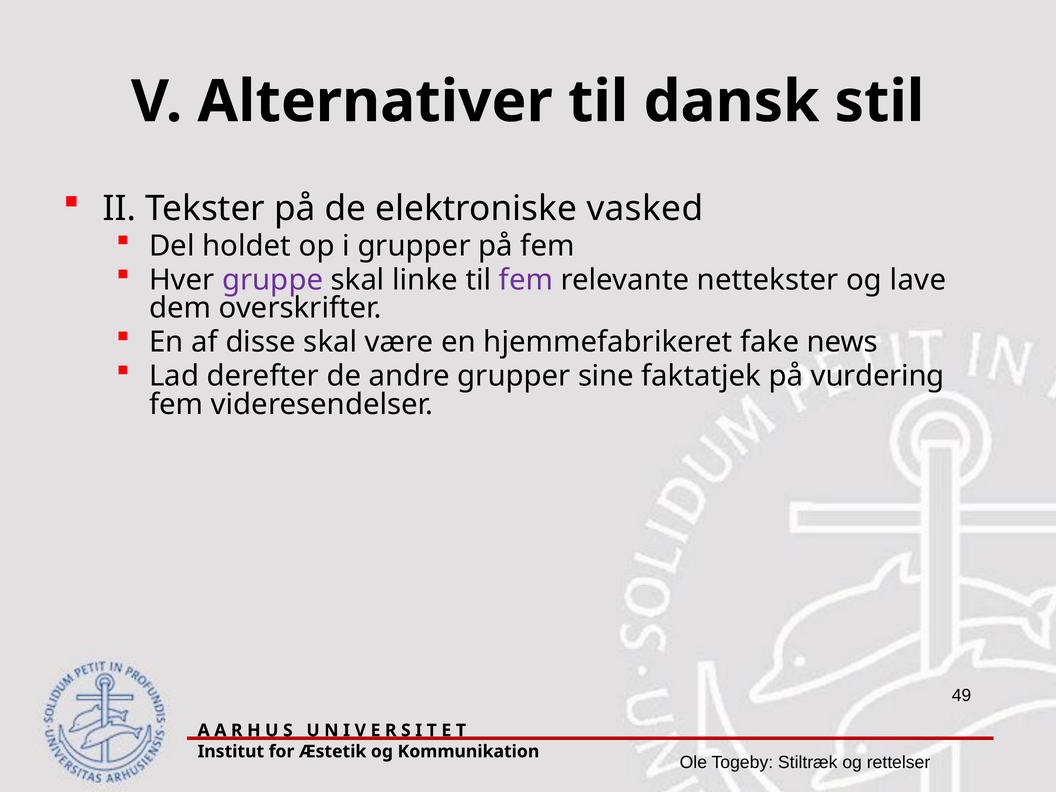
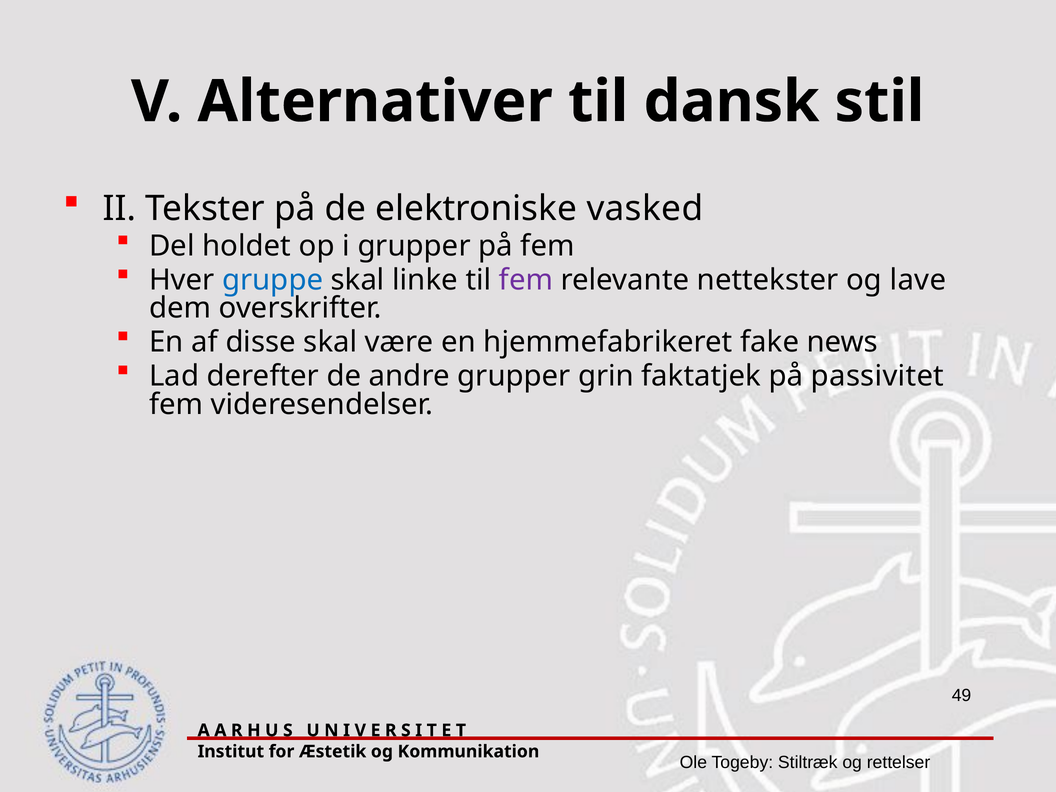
gruppe colour: purple -> blue
sine: sine -> grin
vurdering: vurdering -> passivitet
